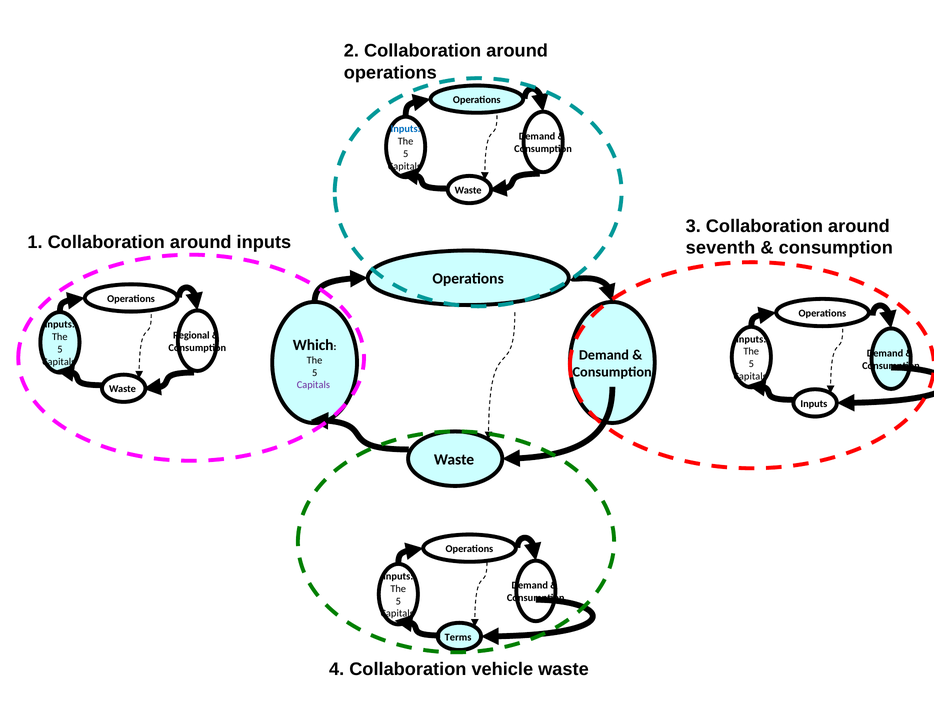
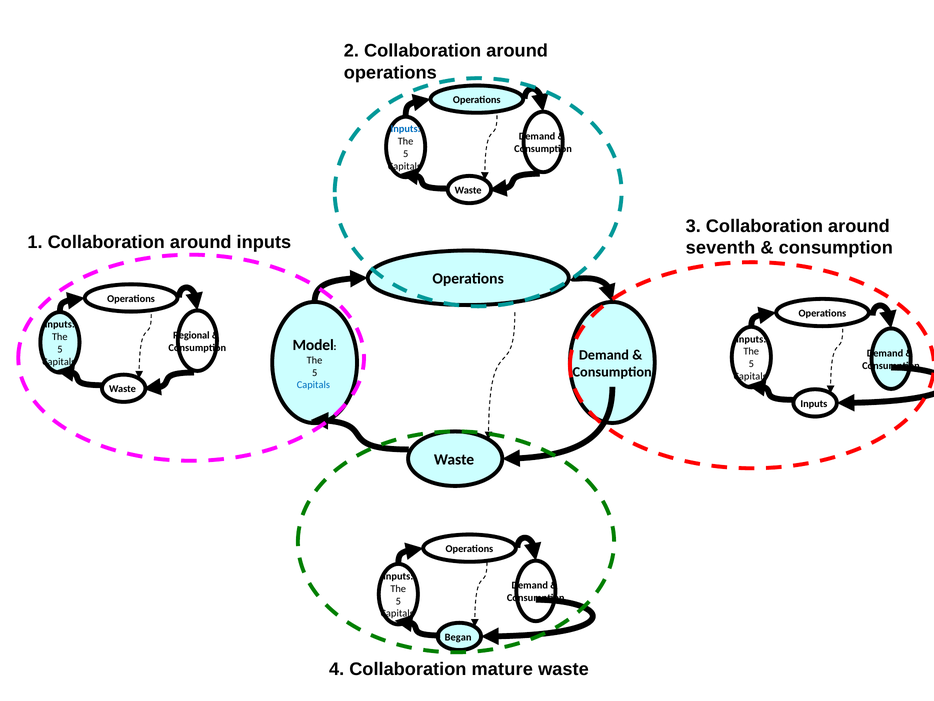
Which: Which -> Model
Capitals at (313, 385) colour: purple -> blue
Terms: Terms -> Began
vehicle: vehicle -> mature
